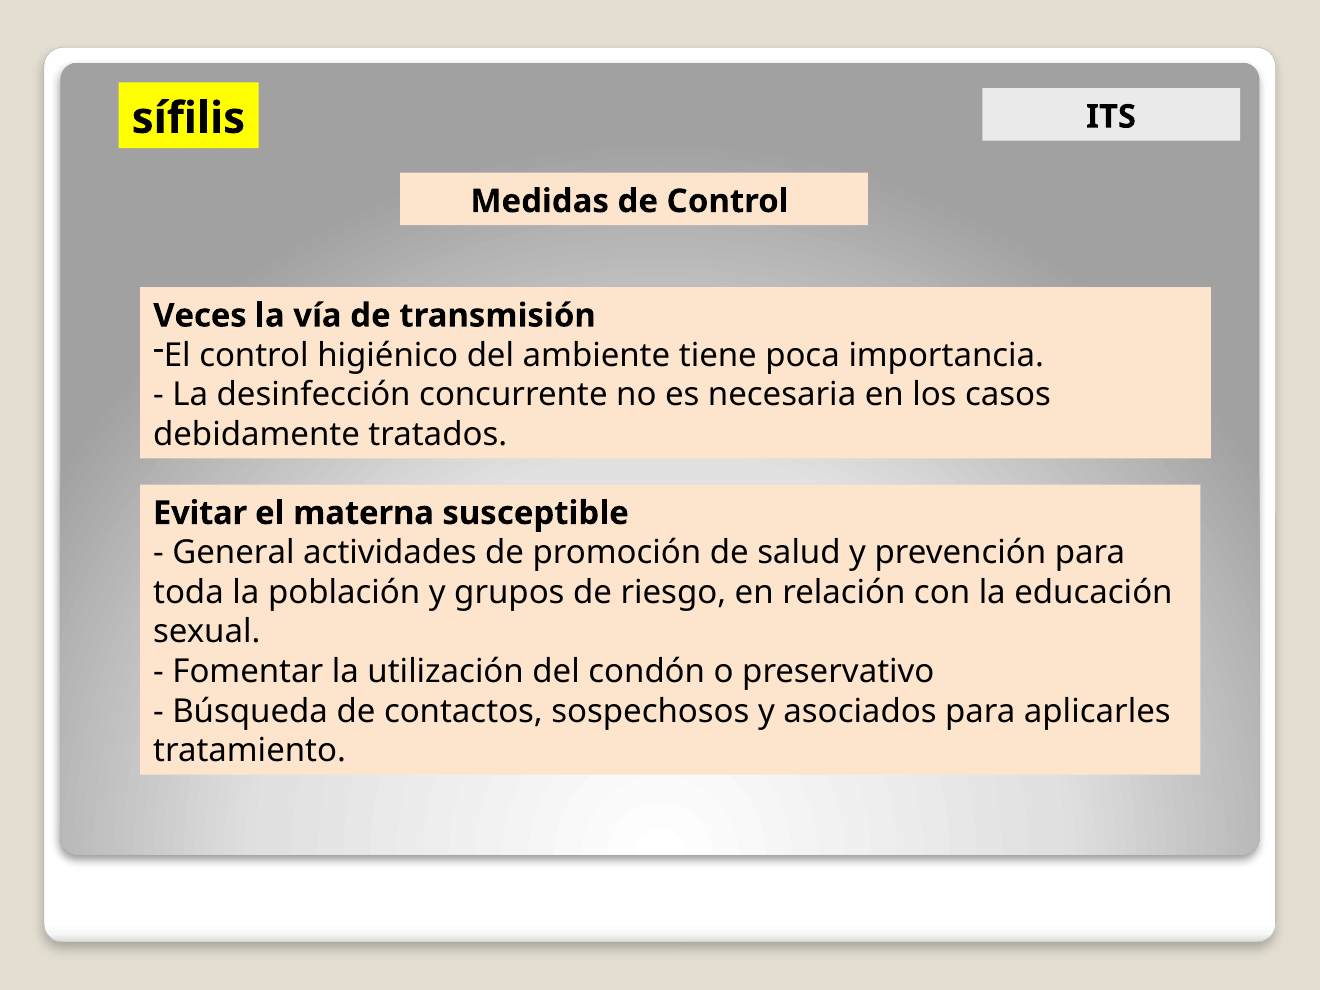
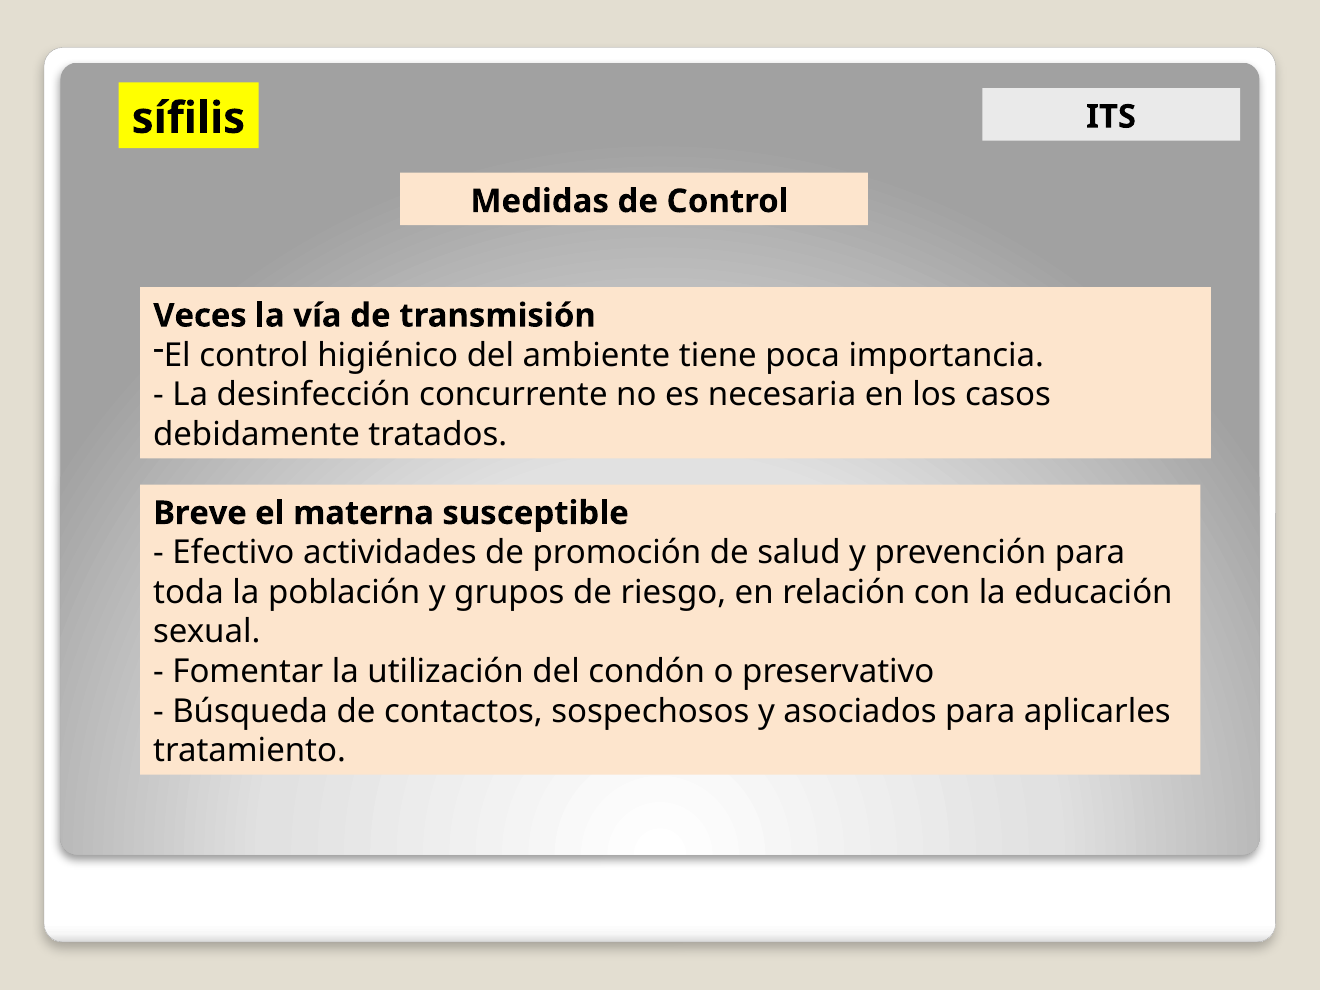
Evitar: Evitar -> Breve
General: General -> Efectivo
